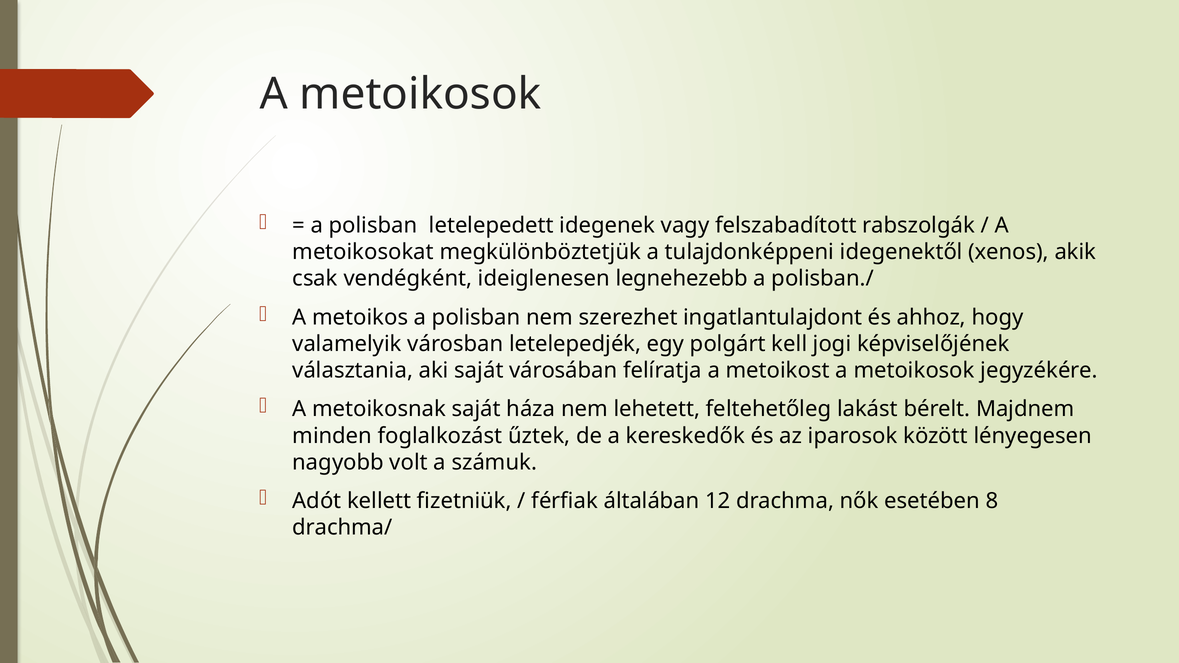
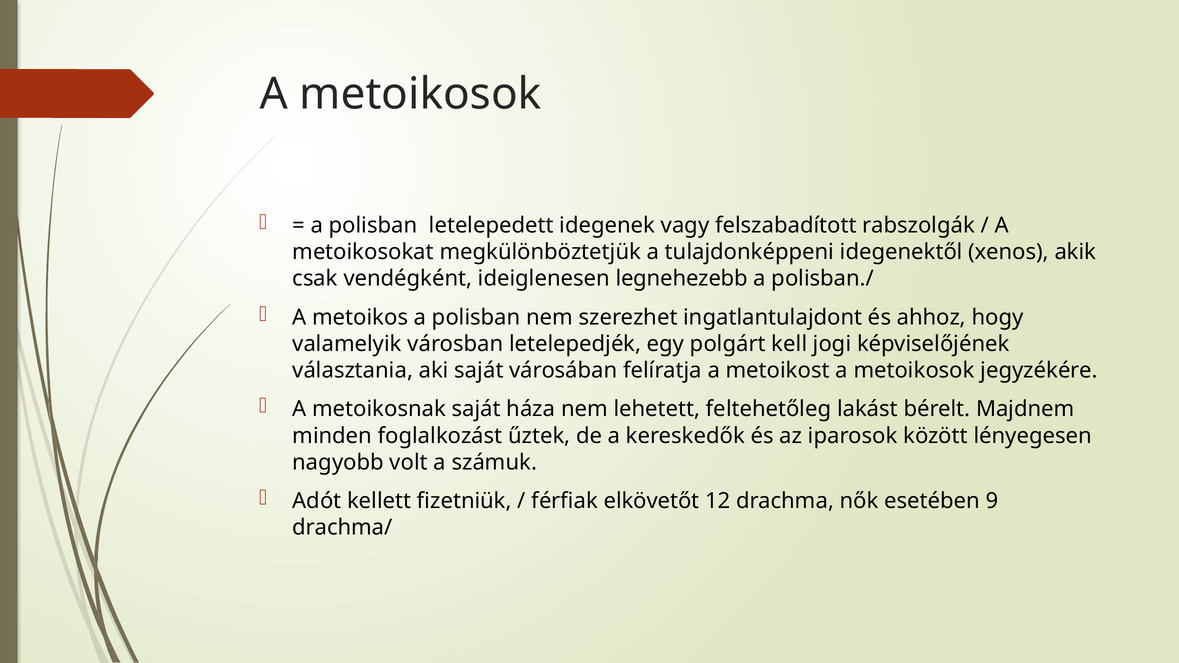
általában: általában -> elkövetőt
8: 8 -> 9
